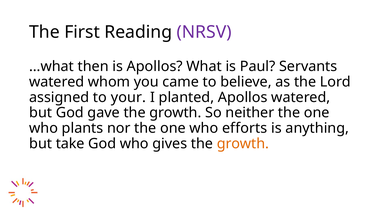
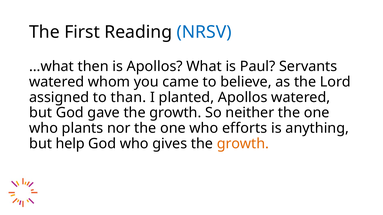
NRSV colour: purple -> blue
your: your -> than
take: take -> help
